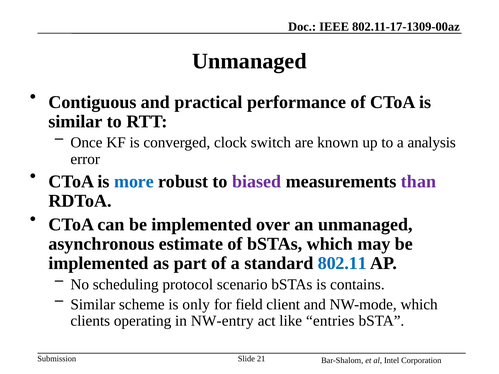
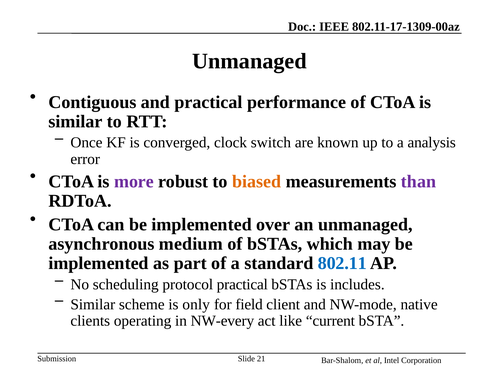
more colour: blue -> purple
biased colour: purple -> orange
estimate: estimate -> medium
protocol scenario: scenario -> practical
contains: contains -> includes
NW-mode which: which -> native
NW-entry: NW-entry -> NW-every
entries: entries -> current
